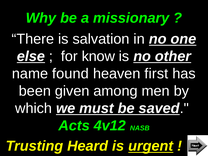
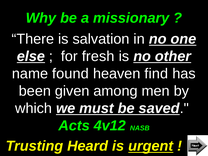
know: know -> fresh
first: first -> find
